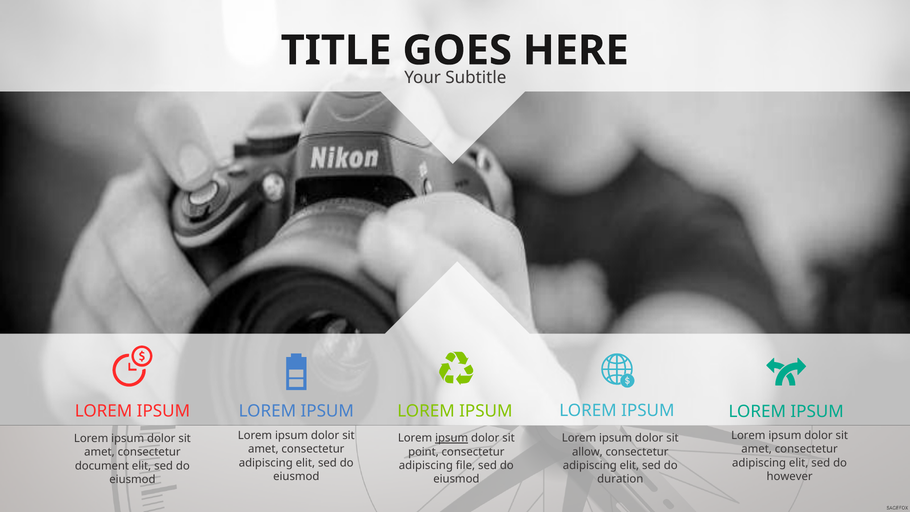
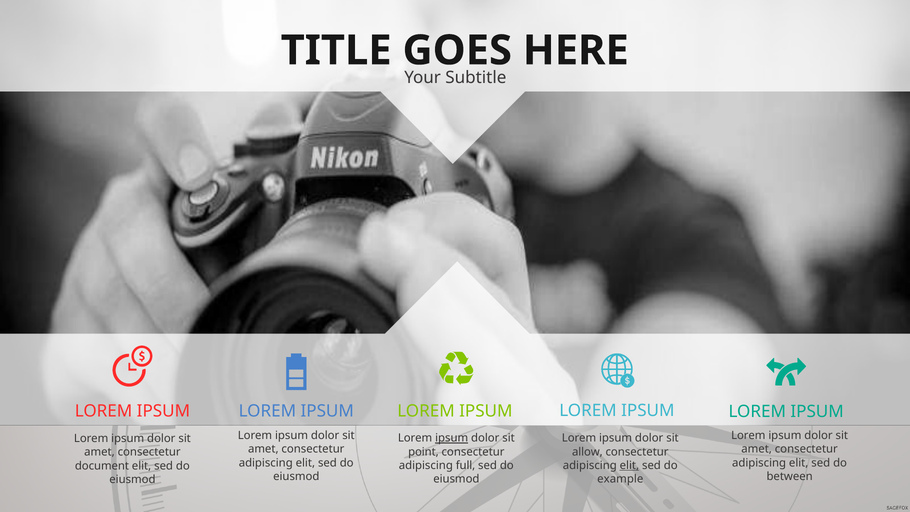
file: file -> full
elit at (629, 465) underline: none -> present
however: however -> between
duration: duration -> example
